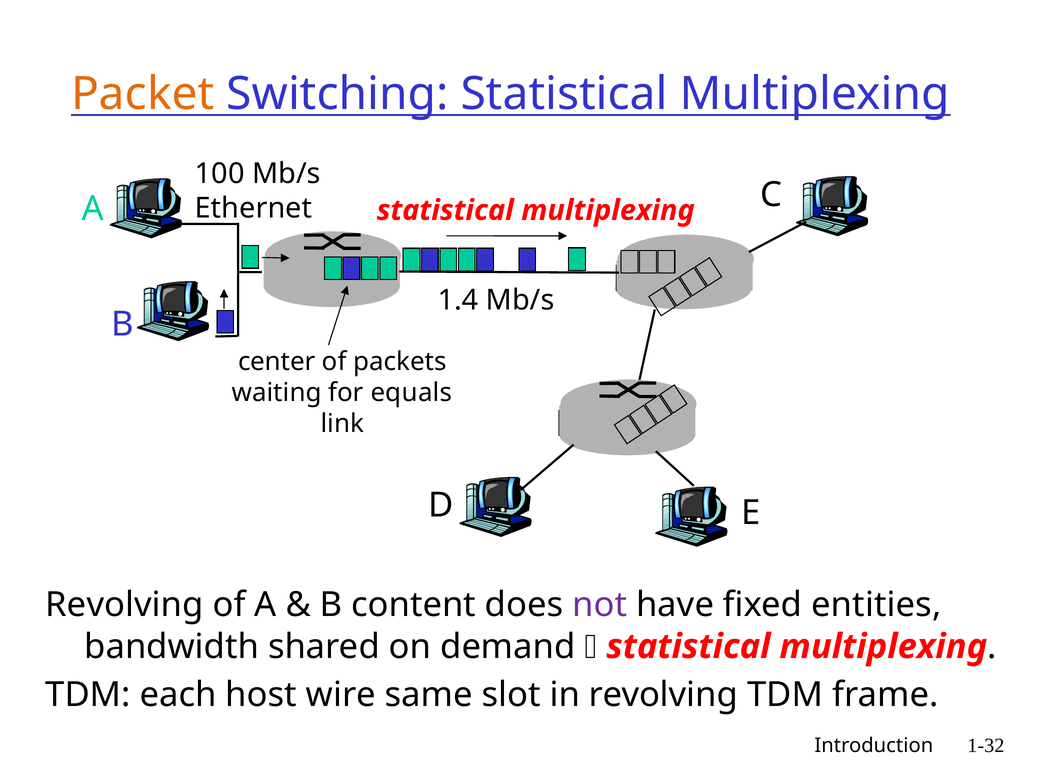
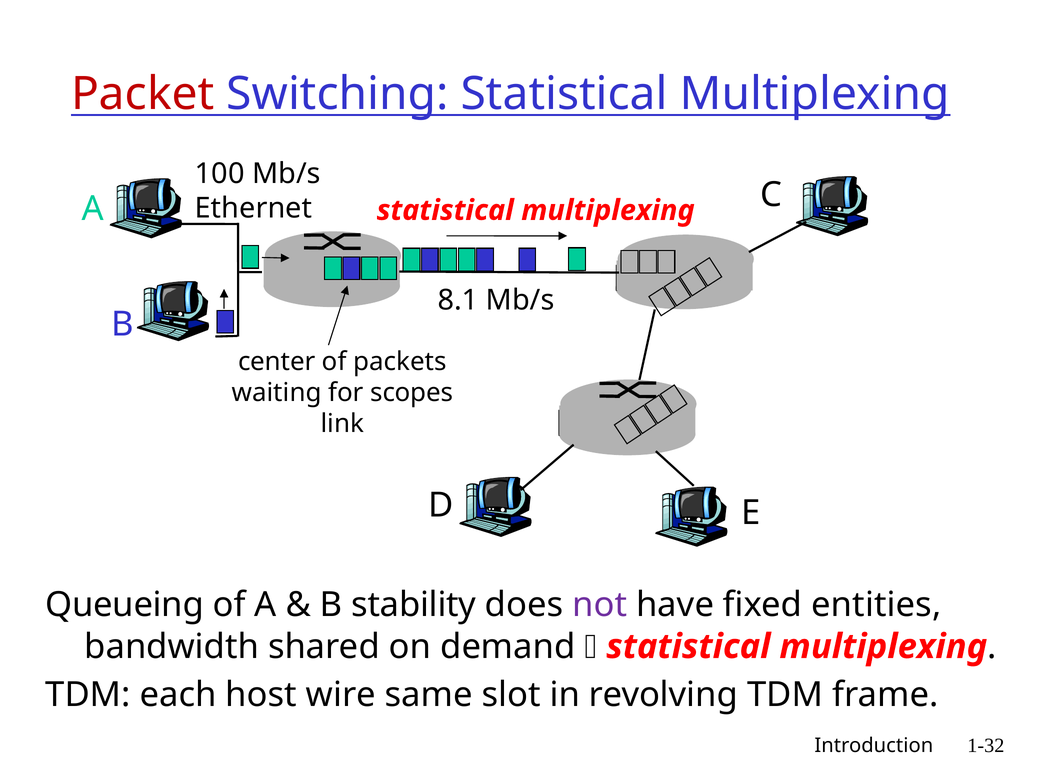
Packet colour: orange -> red
1.4: 1.4 -> 8.1
equals: equals -> scopes
Revolving at (124, 605): Revolving -> Queueing
content: content -> stability
